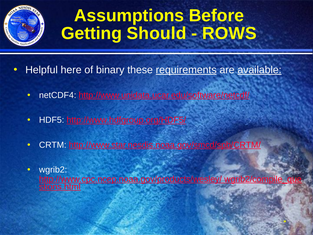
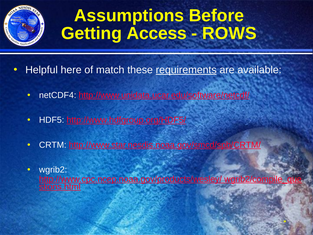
Should: Should -> Access
binary: binary -> match
available underline: present -> none
